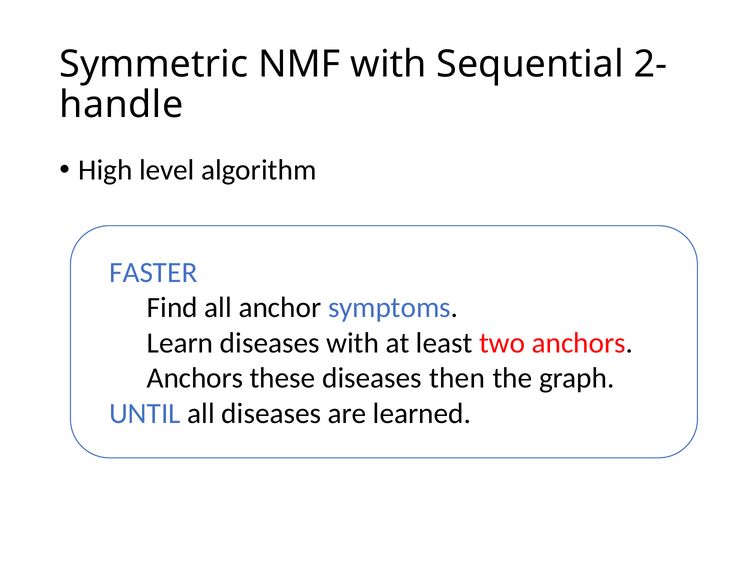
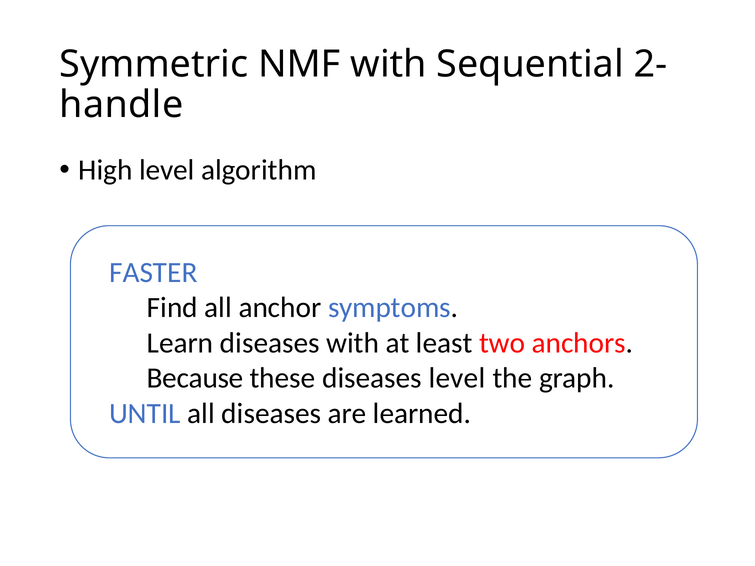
Anchors at (195, 378): Anchors -> Because
diseases then: then -> level
